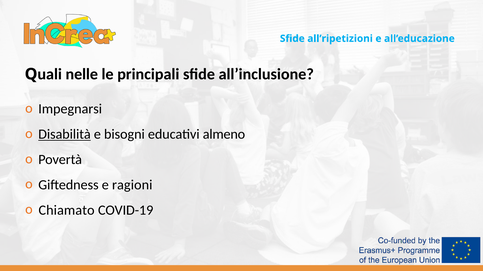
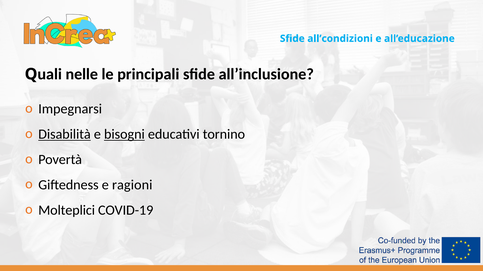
all’ripetizioni: all’ripetizioni -> all’condizioni
bisogni underline: none -> present
almeno: almeno -> tornino
Chiamato: Chiamato -> Molteplici
